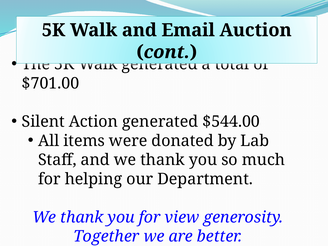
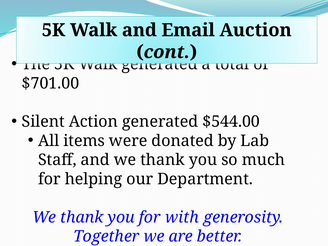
view: view -> with
